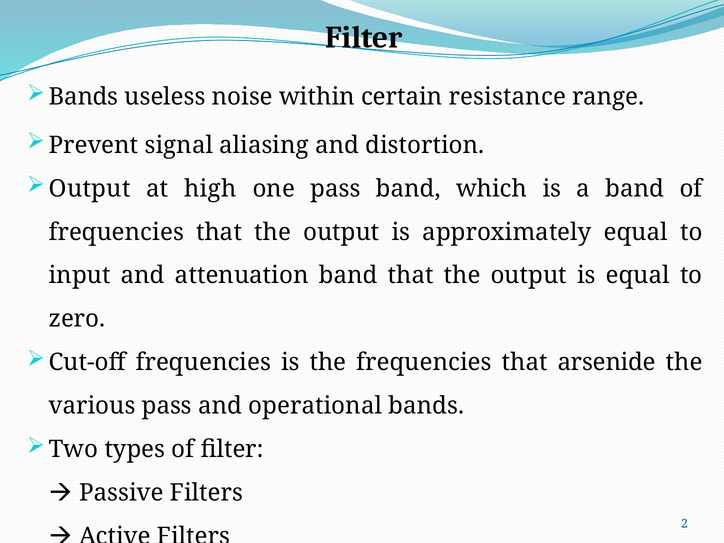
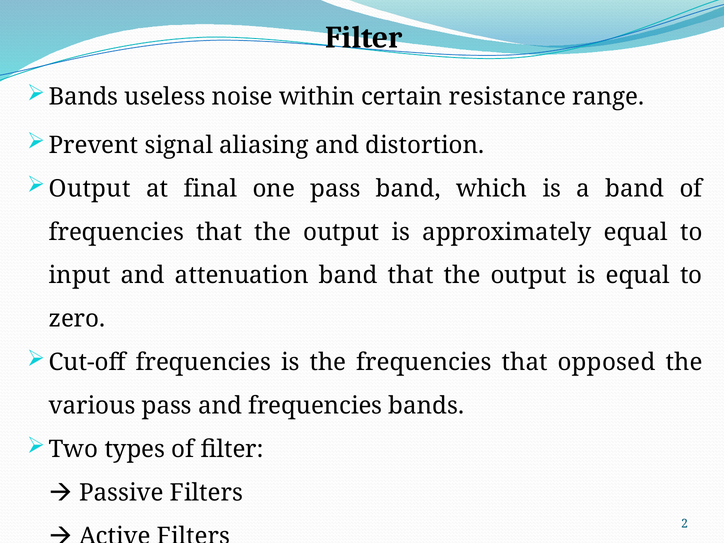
high: high -> final
arsenide: arsenide -> opposed
and operational: operational -> frequencies
